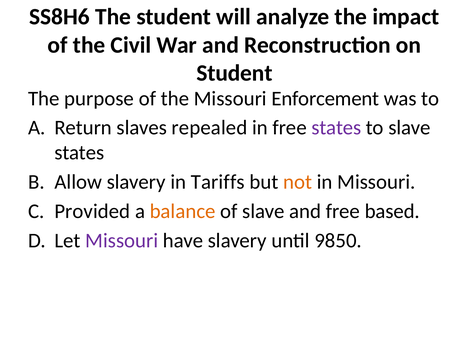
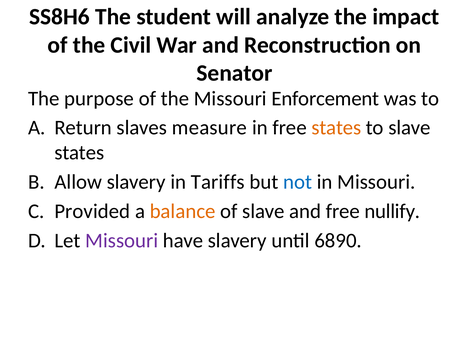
Student at (235, 73): Student -> Senator
repealed: repealed -> measure
states at (336, 128) colour: purple -> orange
not colour: orange -> blue
based: based -> nullify
9850: 9850 -> 6890
